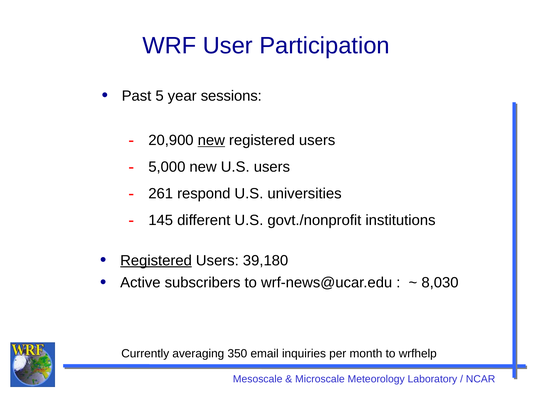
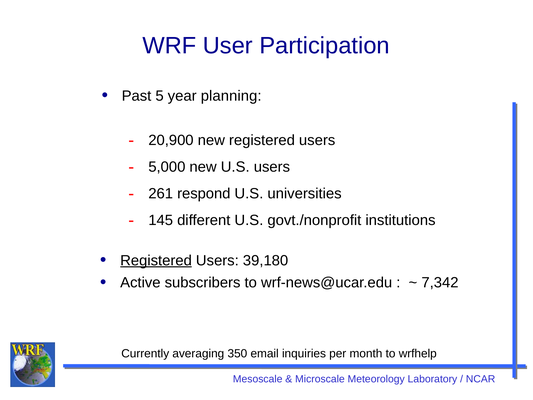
sessions: sessions -> planning
new at (211, 140) underline: present -> none
8,030: 8,030 -> 7,342
